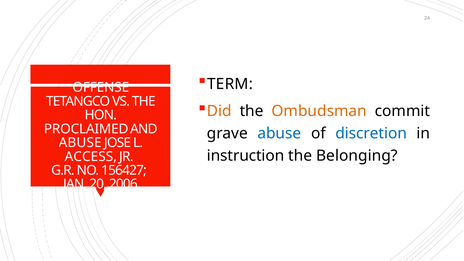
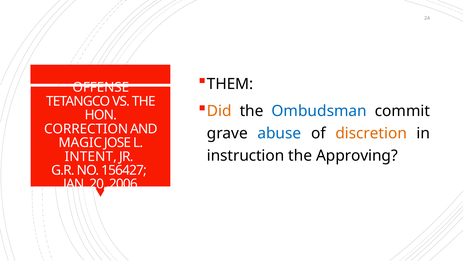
TERM: TERM -> THEM
Ombudsman colour: orange -> blue
PROCLAIMED: PROCLAIMED -> CORRECTION
discretion colour: blue -> orange
ABUSE at (80, 143): ABUSE -> MAGIC
Belonging: Belonging -> Approving
ACCESS: ACCESS -> INTENT
